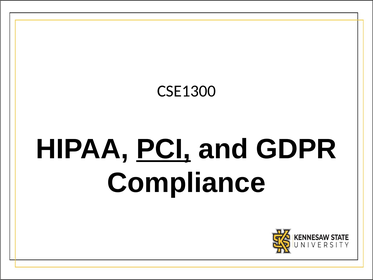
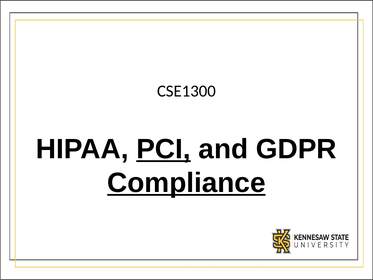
Compliance underline: none -> present
